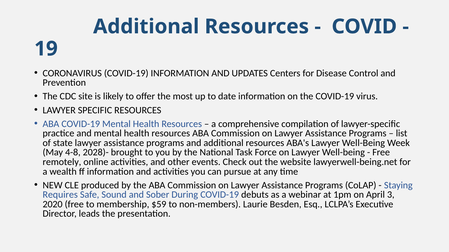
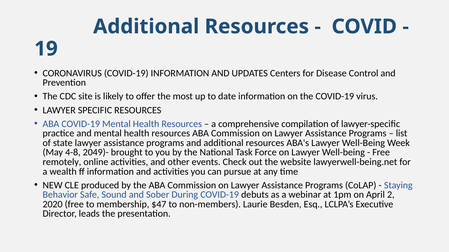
2028)-: 2028)- -> 2049)-
Requires: Requires -> Behavior
3: 3 -> 2
$59: $59 -> $47
